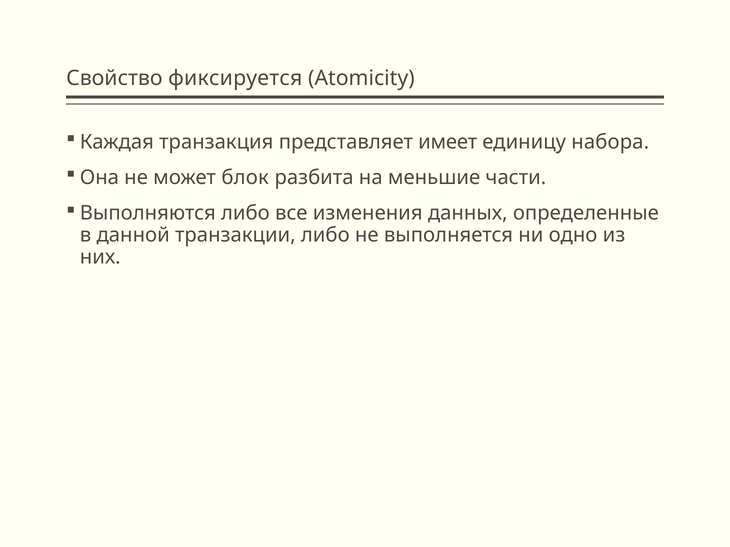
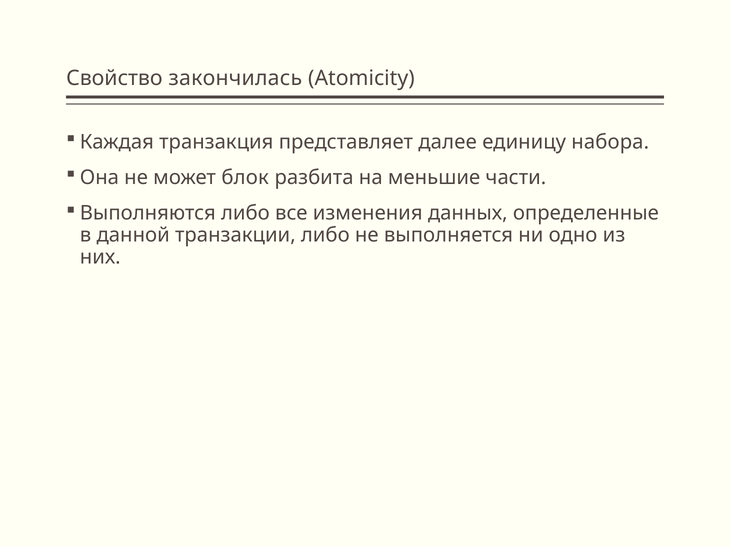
фиксируется: фиксируется -> закончилась
имеет: имеет -> далее
